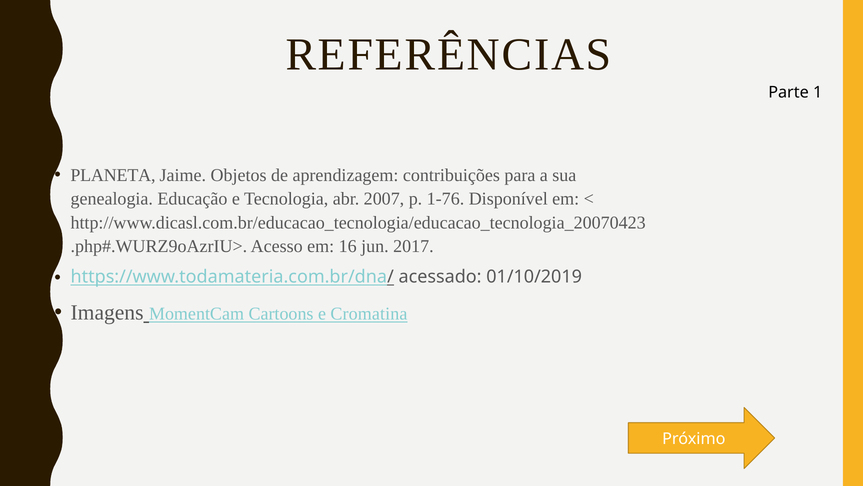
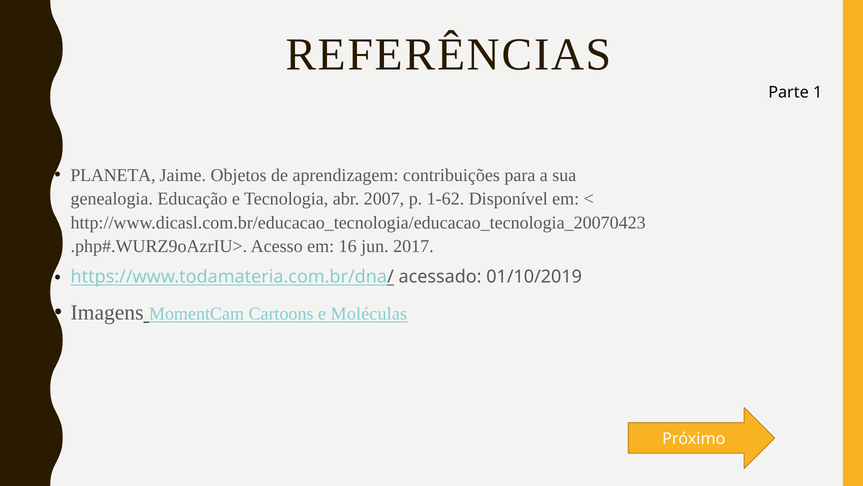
1-76: 1-76 -> 1-62
Cromatina: Cromatina -> Moléculas
